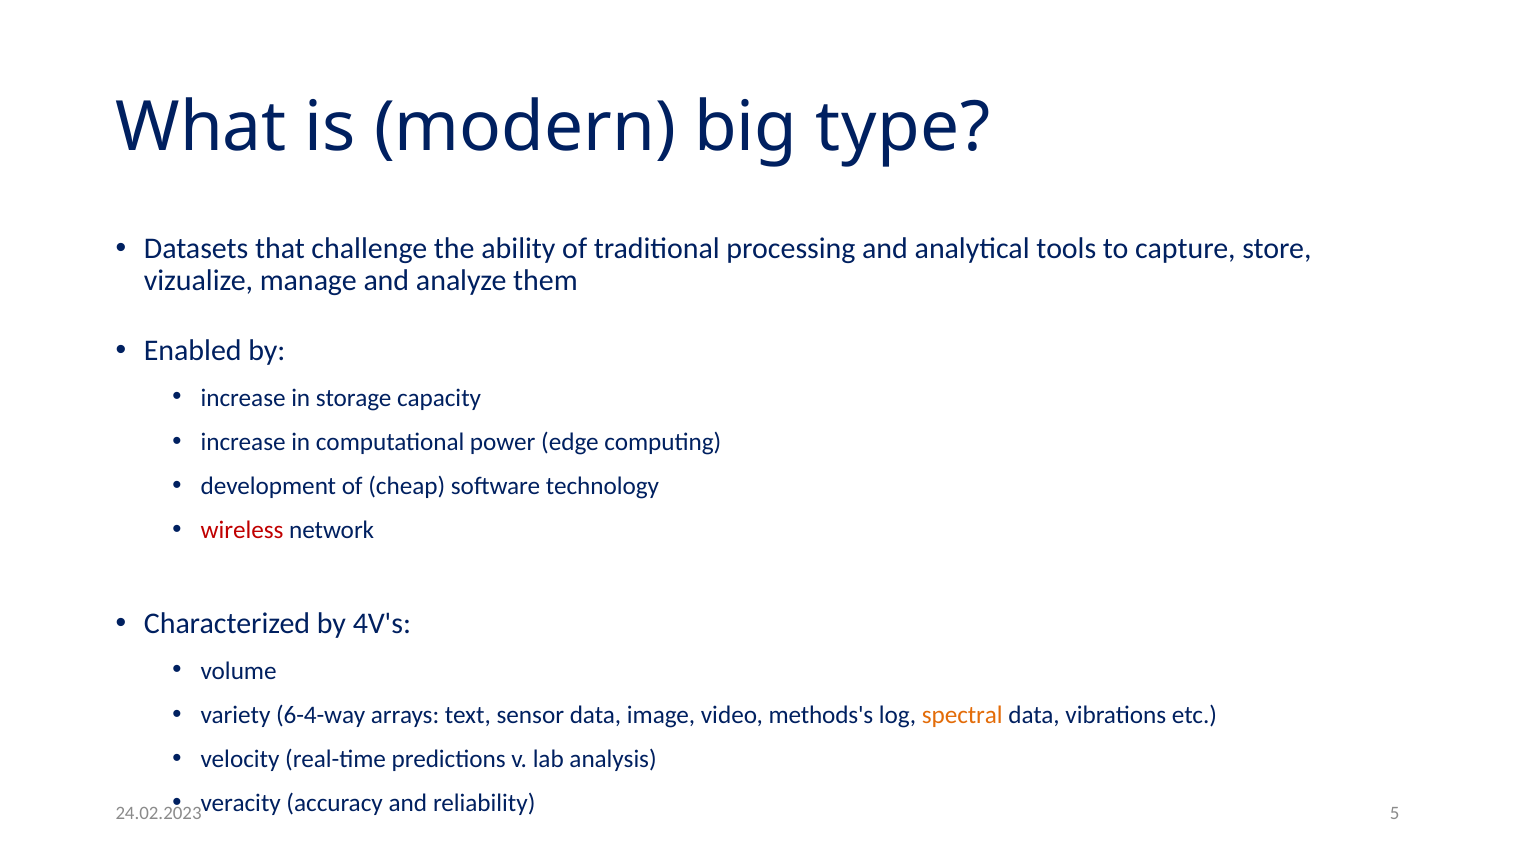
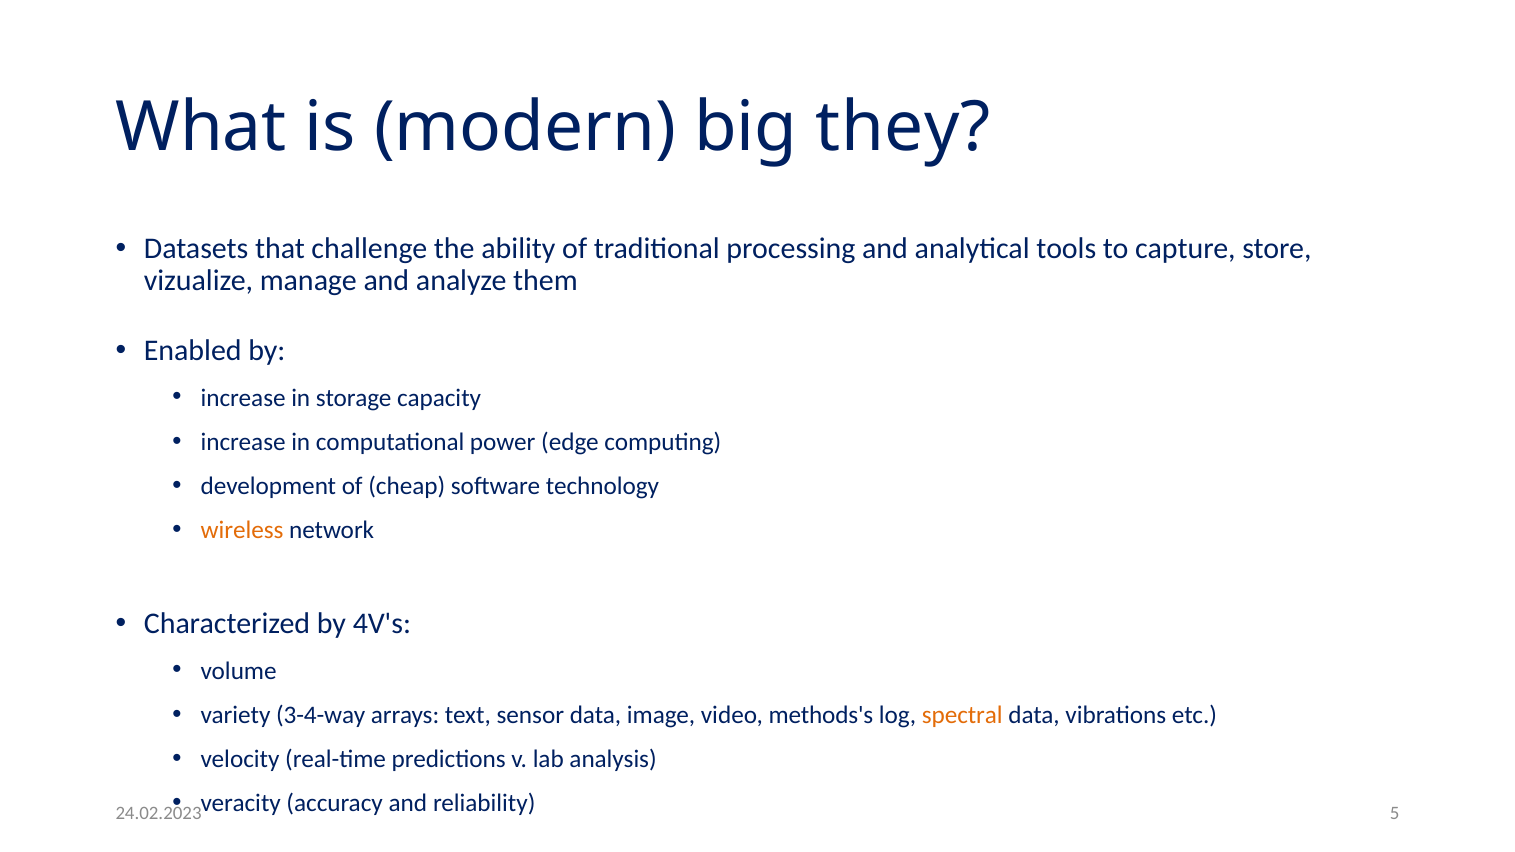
type: type -> they
wireless colour: red -> orange
6-4-way: 6-4-way -> 3-4-way
